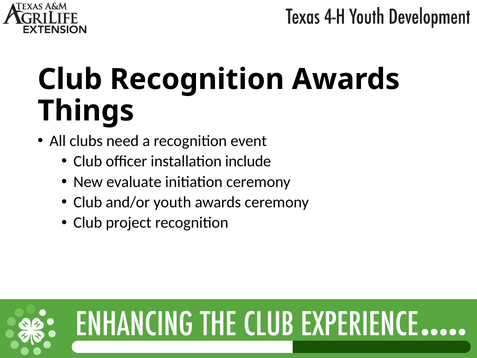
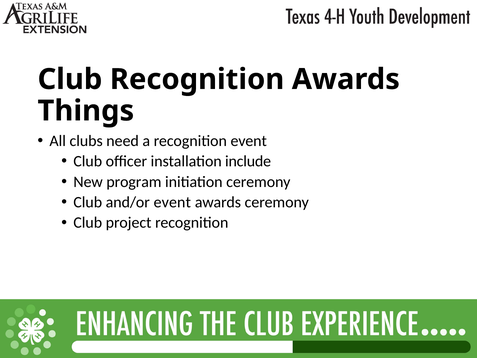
evaluate: evaluate -> program
and/or youth: youth -> event
